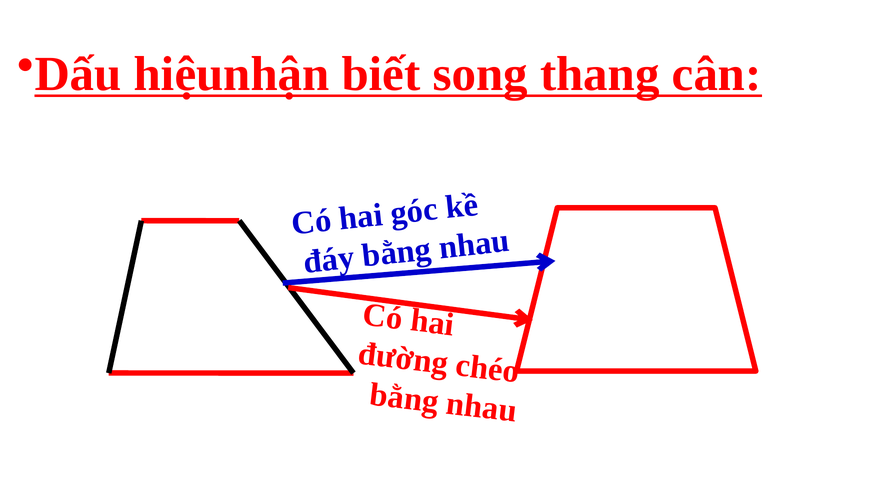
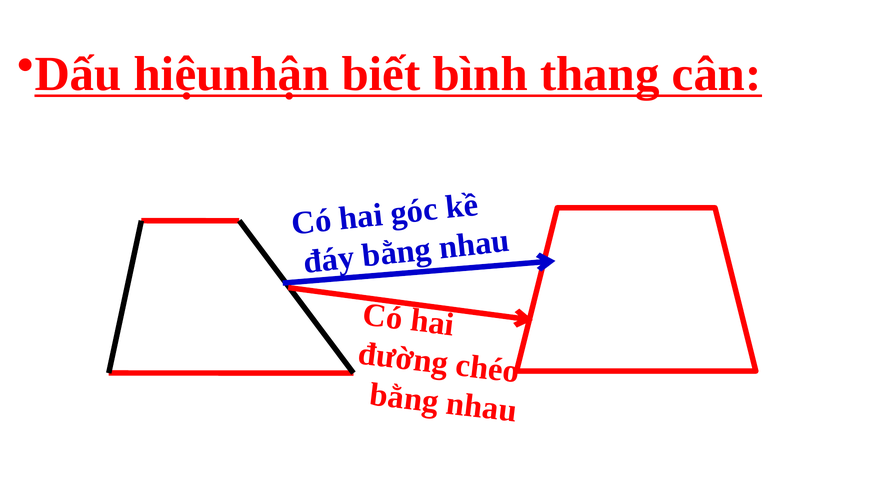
song: song -> bình
